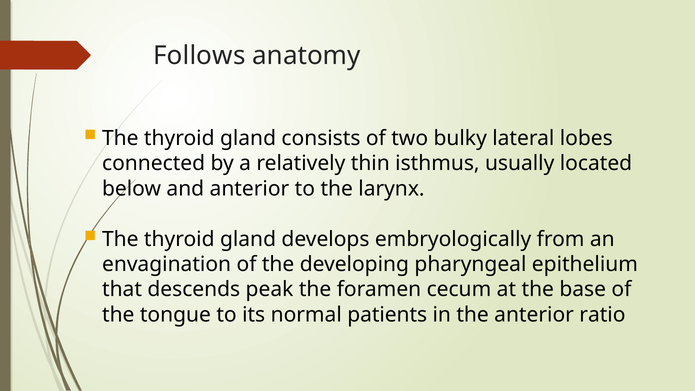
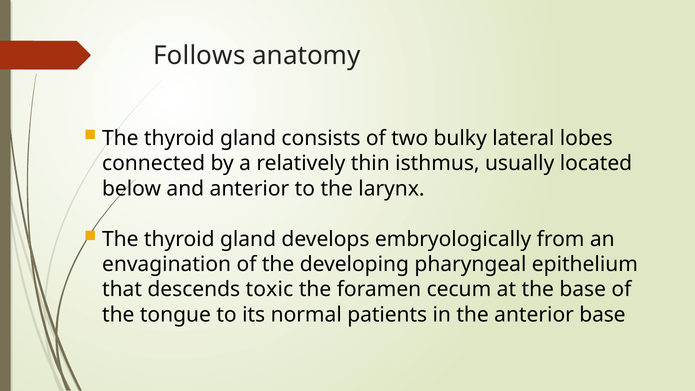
peak: peak -> toxic
anterior ratio: ratio -> base
